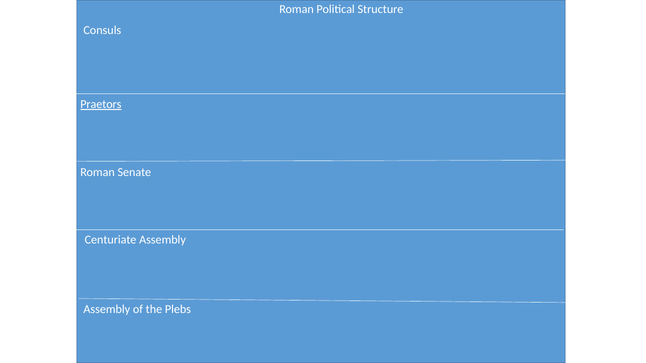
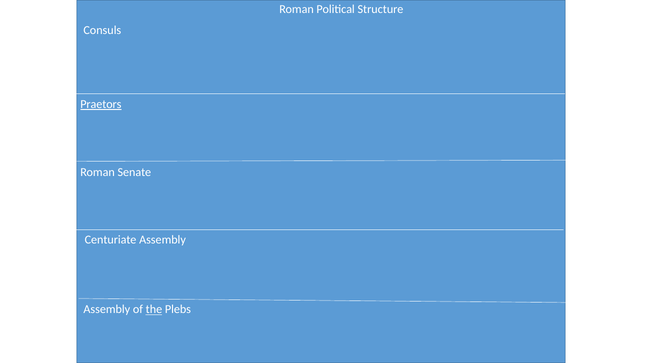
the underline: none -> present
